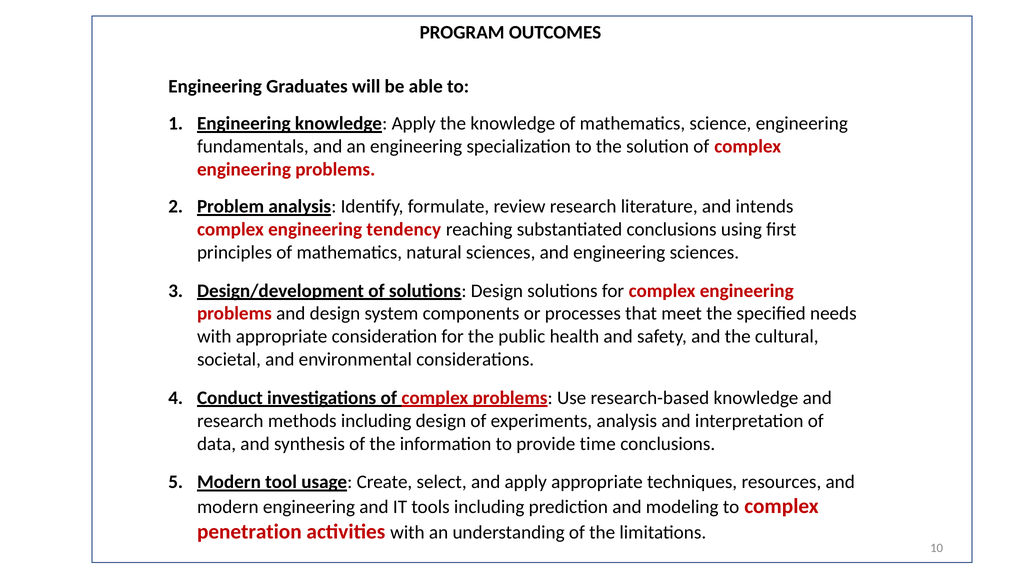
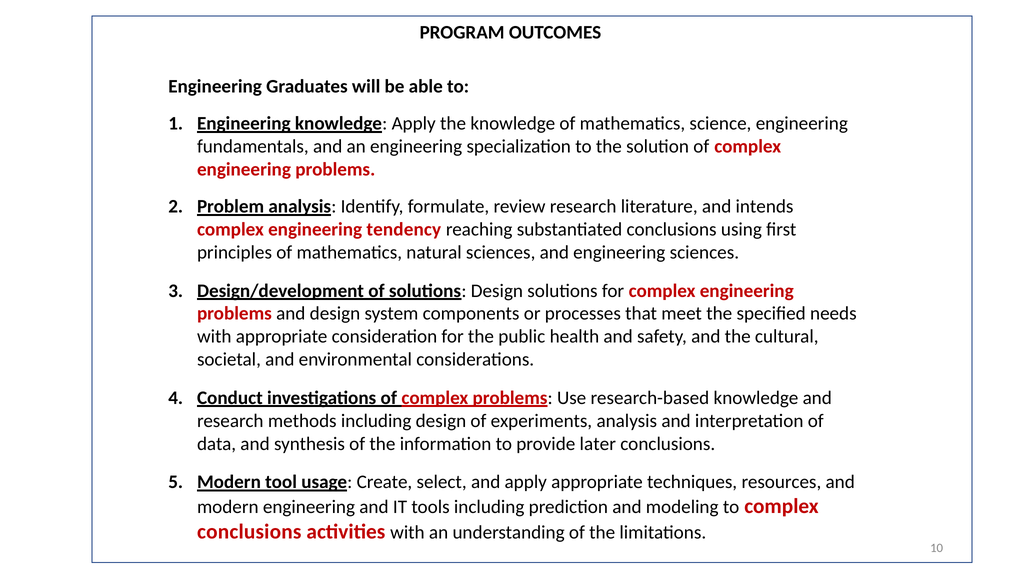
time: time -> later
penetration at (249, 532): penetration -> conclusions
